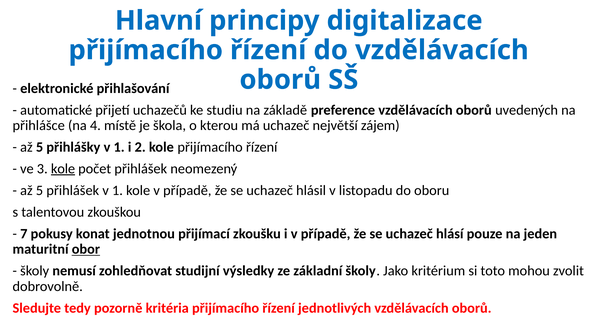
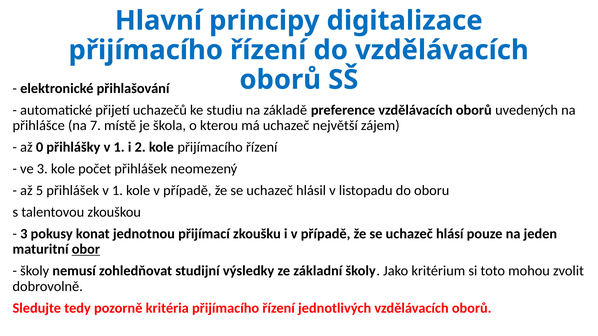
4: 4 -> 7
5 at (40, 147): 5 -> 0
kole at (63, 169) underline: present -> none
7 at (24, 234): 7 -> 3
